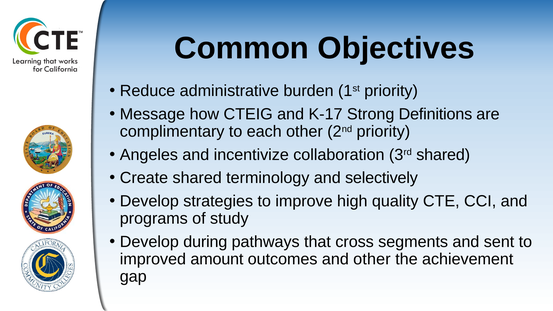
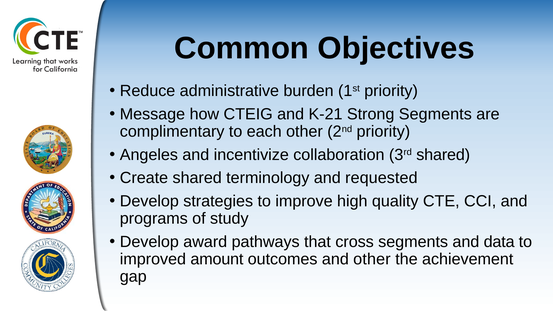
K-17: K-17 -> K-21
Strong Definitions: Definitions -> Segments
selectively: selectively -> requested
during: during -> award
sent: sent -> data
